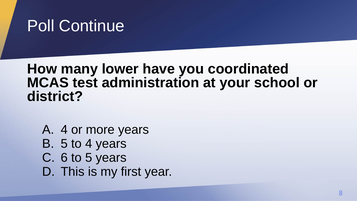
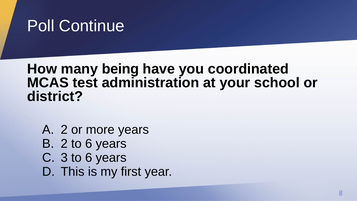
lower: lower -> being
4 at (64, 130): 4 -> 2
5 at (64, 144): 5 -> 2
4 at (89, 144): 4 -> 6
6: 6 -> 3
5 at (89, 157): 5 -> 6
